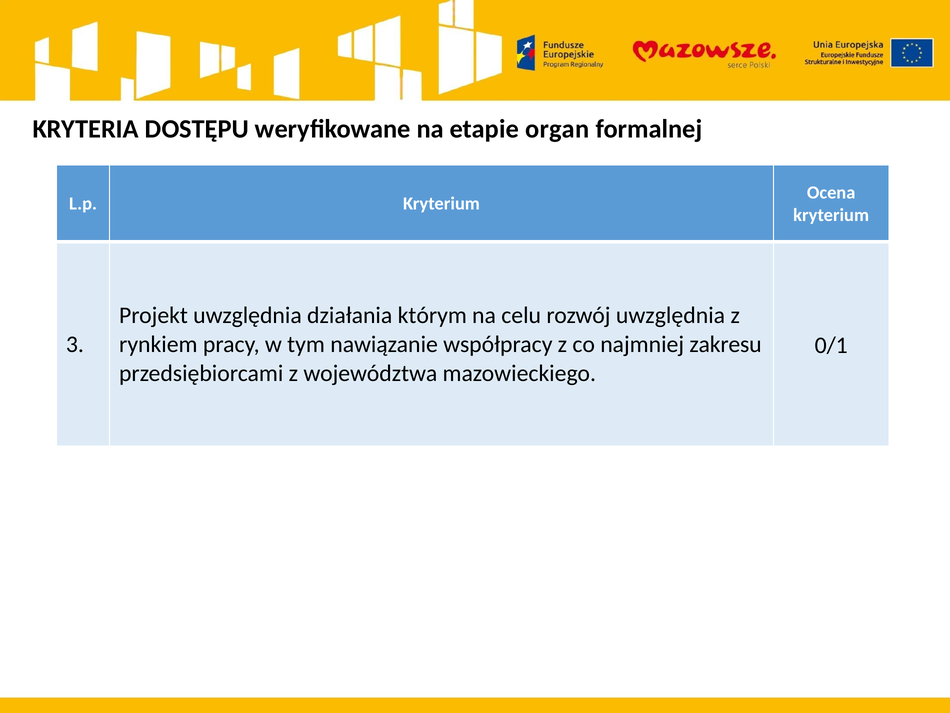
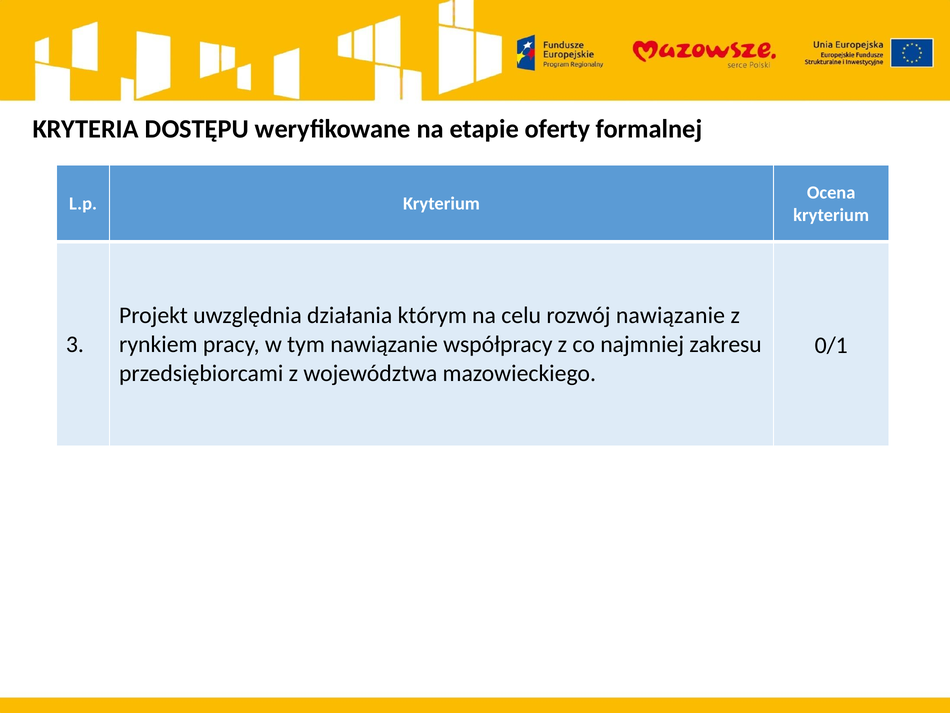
organ: organ -> oferty
rozwój uwzględnia: uwzględnia -> nawiązanie
